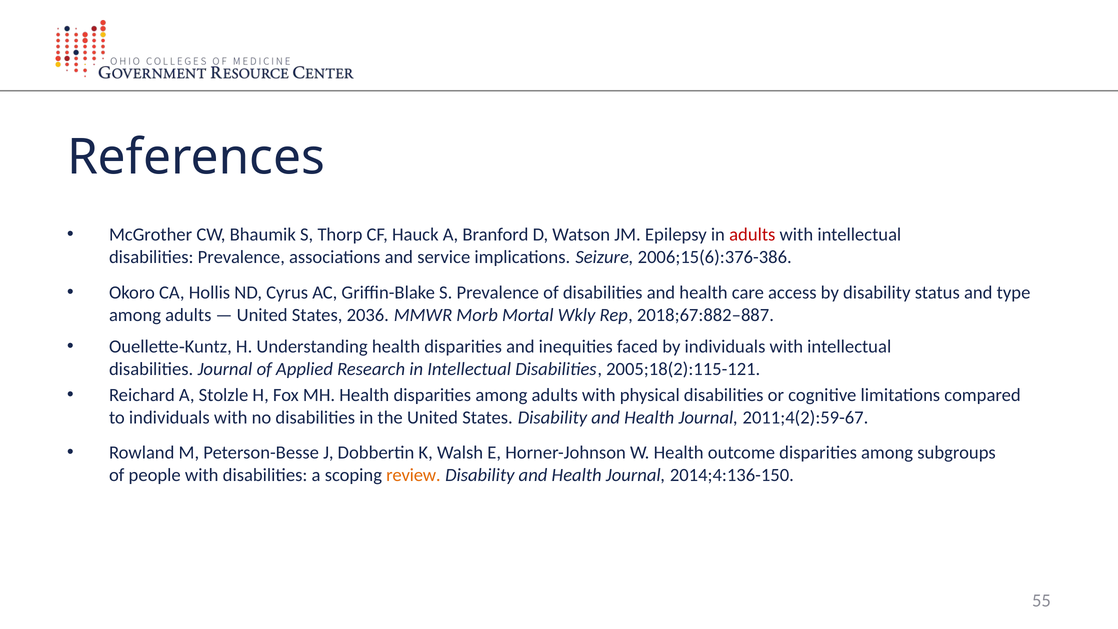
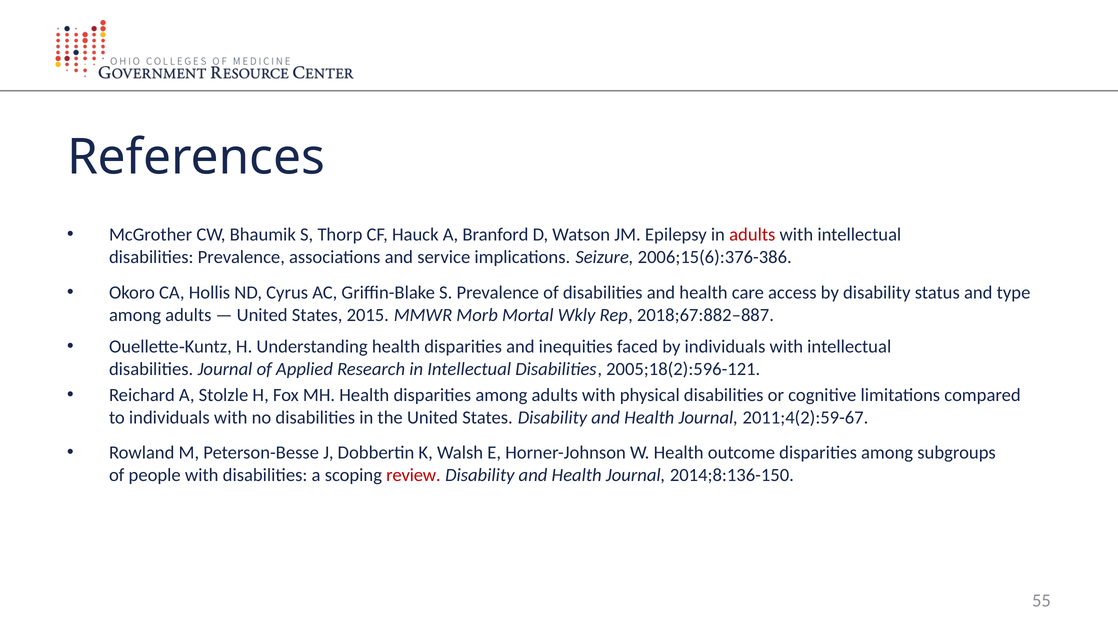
2036: 2036 -> 2015
2005;18(2):115-121: 2005;18(2):115-121 -> 2005;18(2):596-121
review colour: orange -> red
2014;4:136-150: 2014;4:136-150 -> 2014;8:136-150
